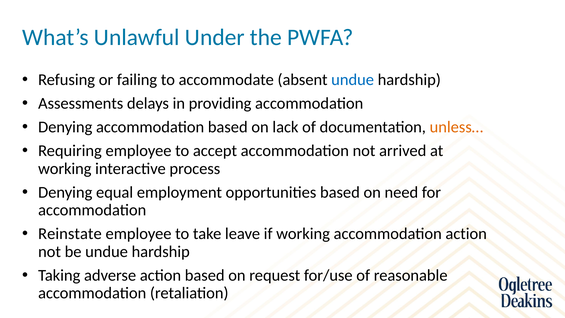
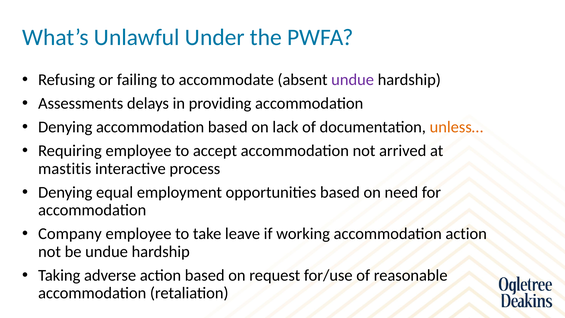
undue at (353, 80) colour: blue -> purple
working at (65, 168): working -> mastitis
Reinstate: Reinstate -> Company
